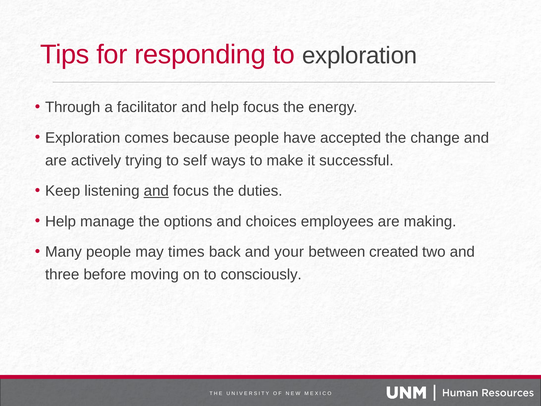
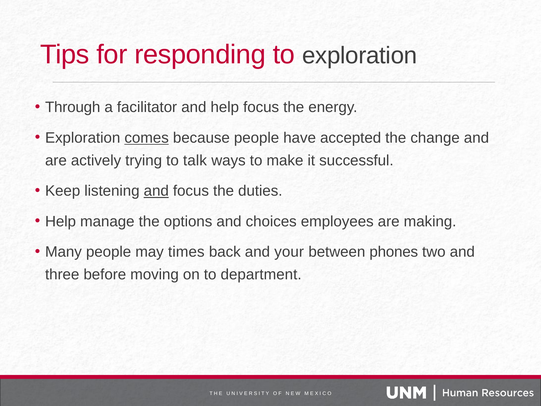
comes underline: none -> present
self: self -> talk
created: created -> phones
consciously: consciously -> department
